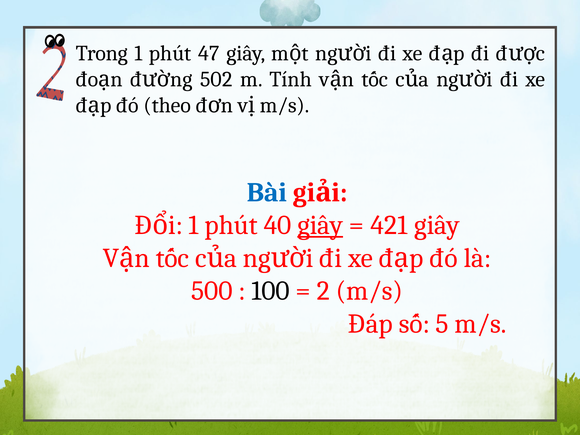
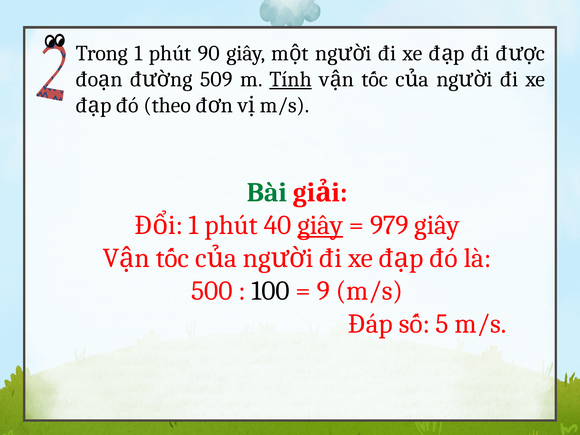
47: 47 -> 90
502: 502 -> 509
Tính underline: none -> present
Bài colour: blue -> green
421: 421 -> 979
2: 2 -> 9
